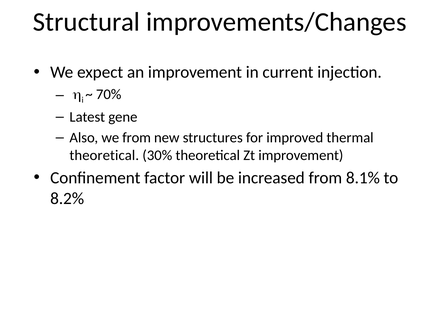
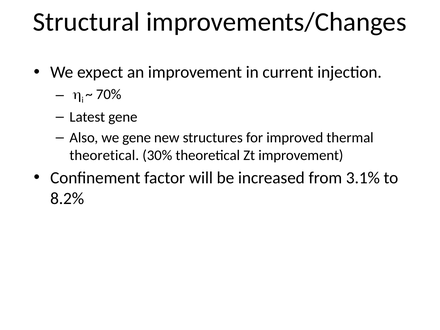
we from: from -> gene
8.1%: 8.1% -> 3.1%
